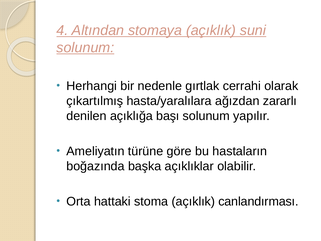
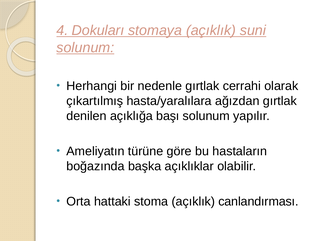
Altından: Altından -> Dokuları
ağızdan zararlı: zararlı -> gırtlak
